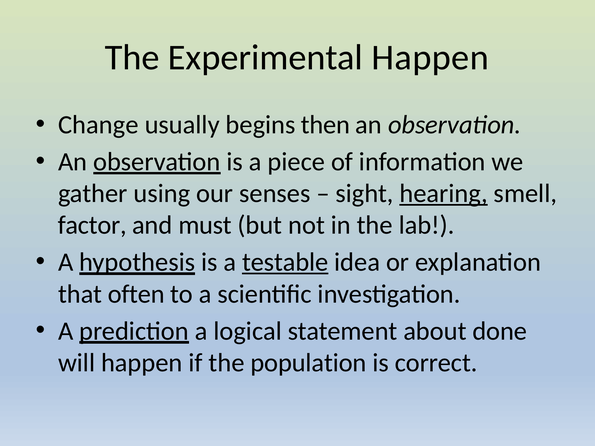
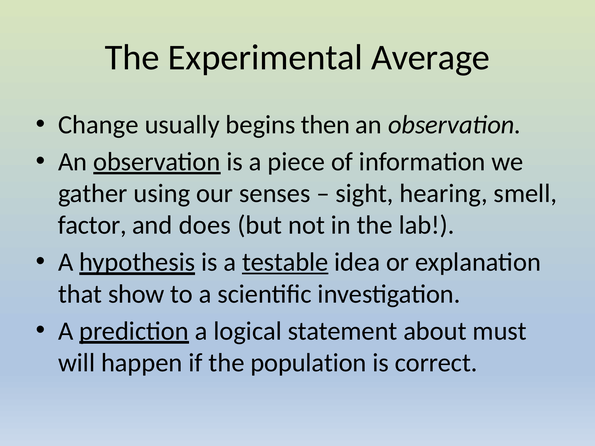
Experimental Happen: Happen -> Average
hearing underline: present -> none
must: must -> does
often: often -> show
done: done -> must
